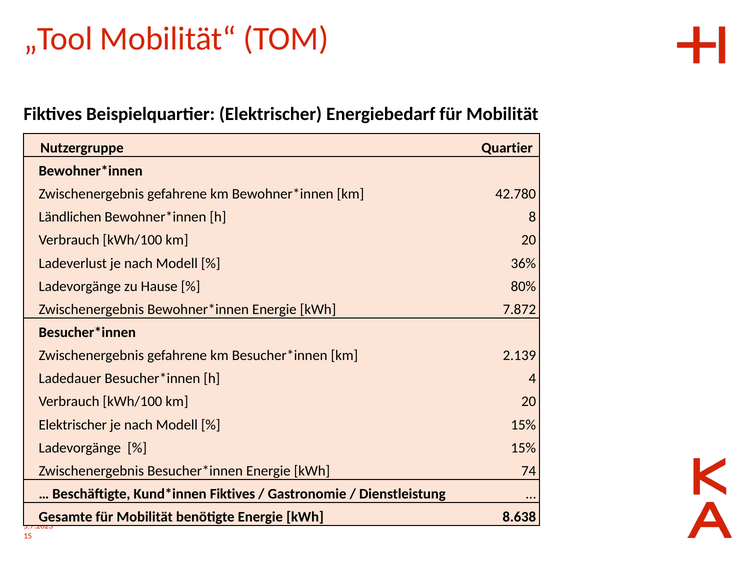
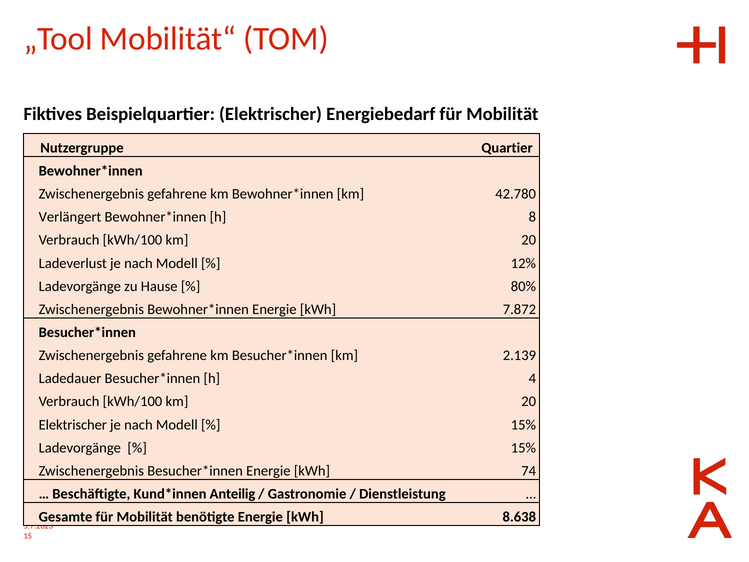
Ländlichen: Ländlichen -> Verlängert
36%: 36% -> 12%
Fiktives at (233, 494): Fiktives -> Anteilig
